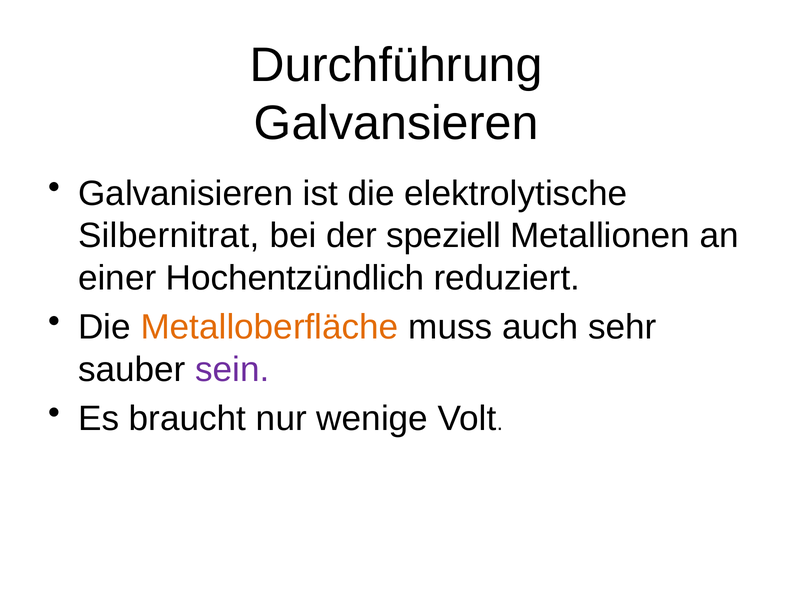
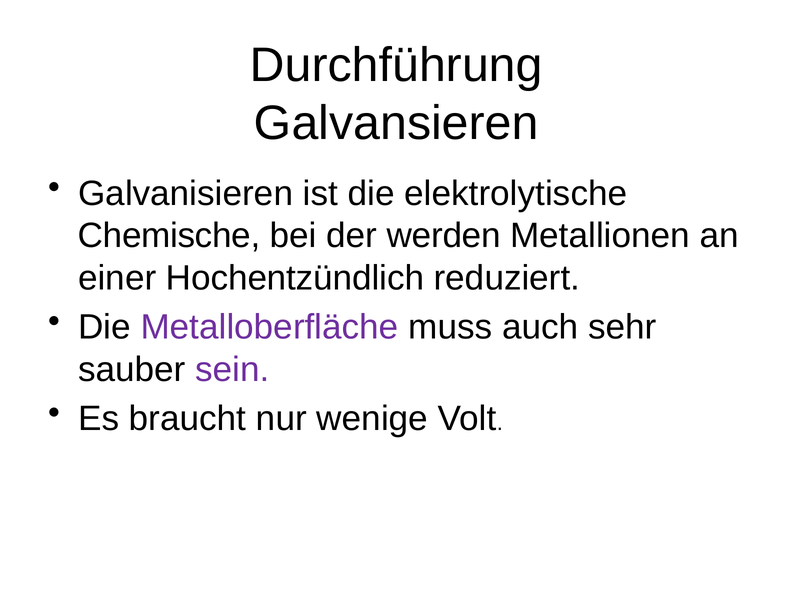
Silbernitrat: Silbernitrat -> Chemische
speziell: speziell -> werden
Metalloberfläche colour: orange -> purple
